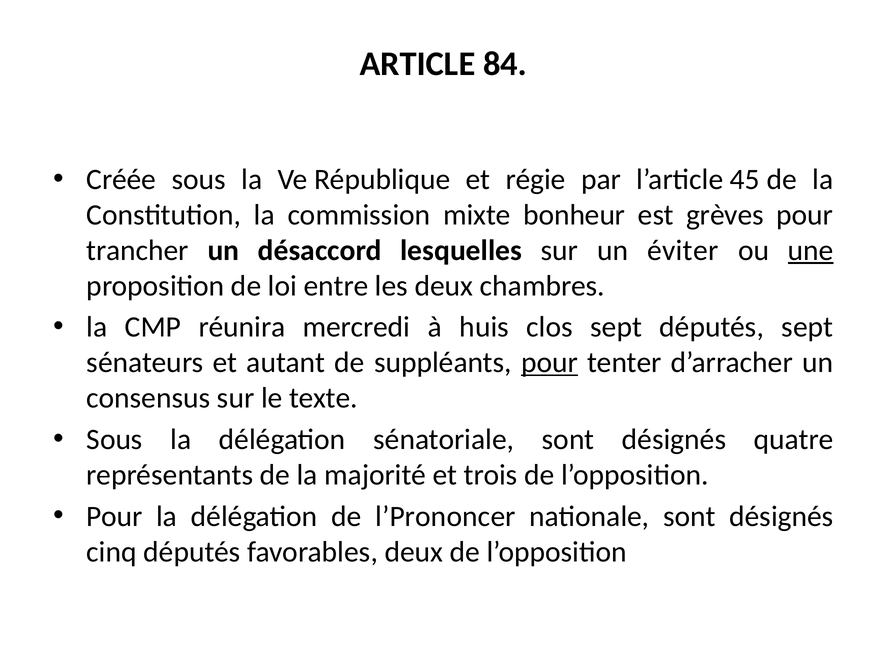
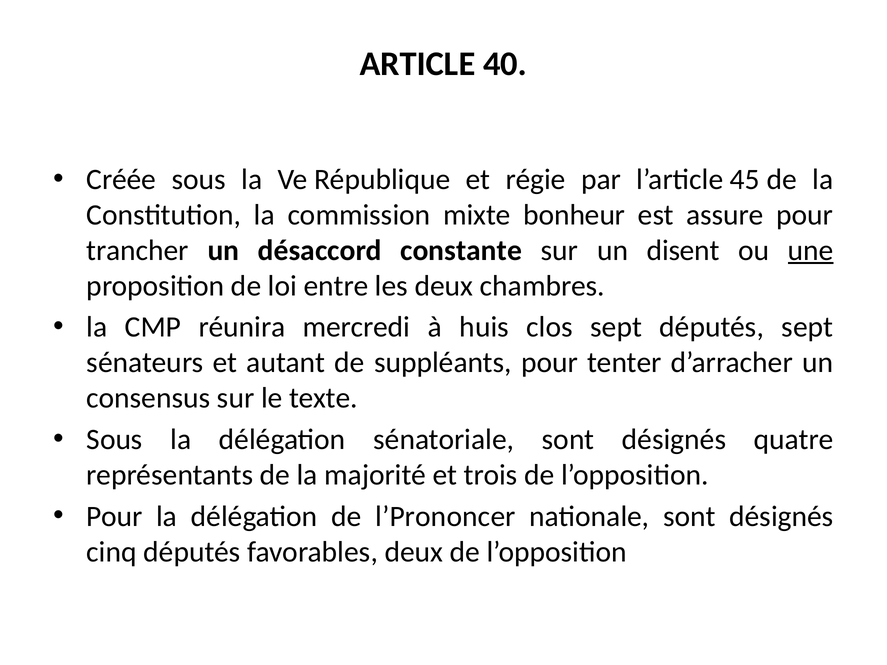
84: 84 -> 40
grèves: grèves -> assure
lesquelles: lesquelles -> constante
éviter: éviter -> disent
pour at (550, 363) underline: present -> none
